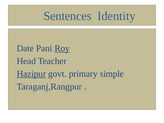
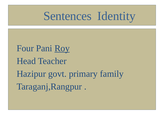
Date: Date -> Four
Hazipur underline: present -> none
simple: simple -> family
